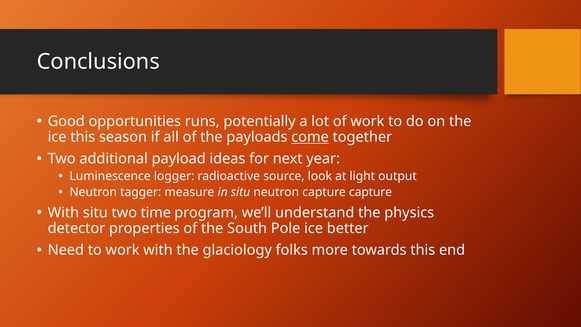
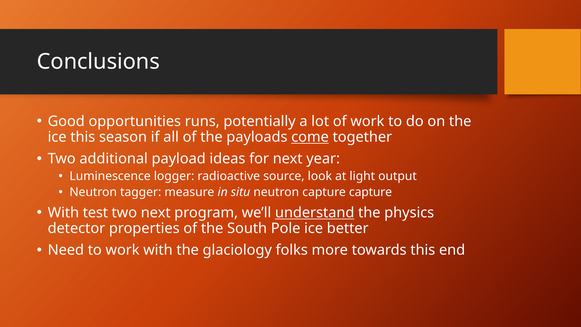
With situ: situ -> test
two time: time -> next
understand underline: none -> present
